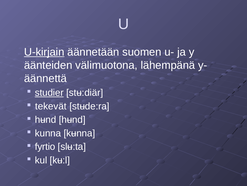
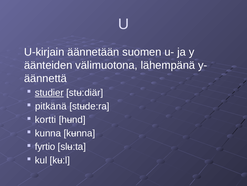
U-kirjain underline: present -> none
tekevät: tekevät -> pitkänä
hʉnd at (46, 119): hʉnd -> kortti
